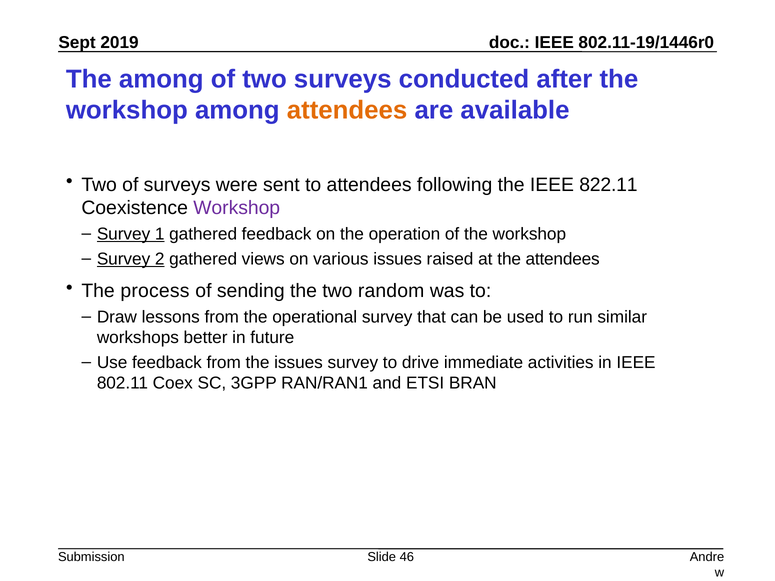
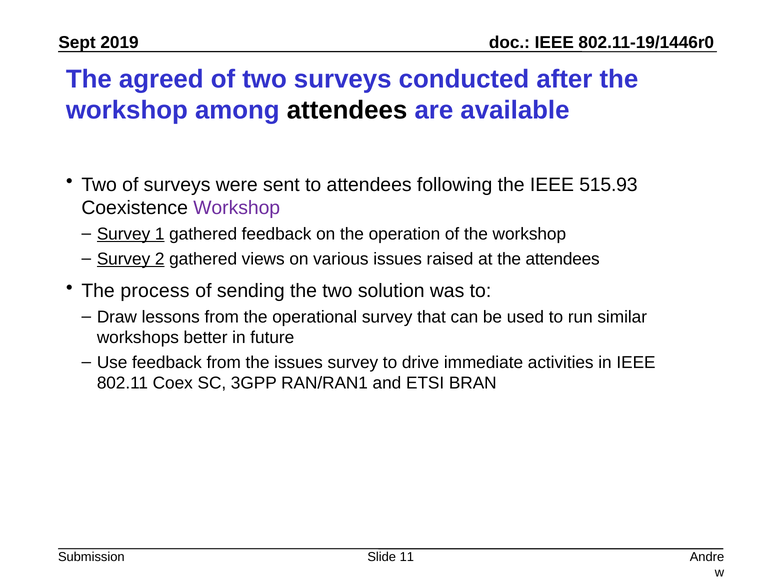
The among: among -> agreed
attendees at (347, 110) colour: orange -> black
822.11: 822.11 -> 515.93
random: random -> solution
46: 46 -> 11
